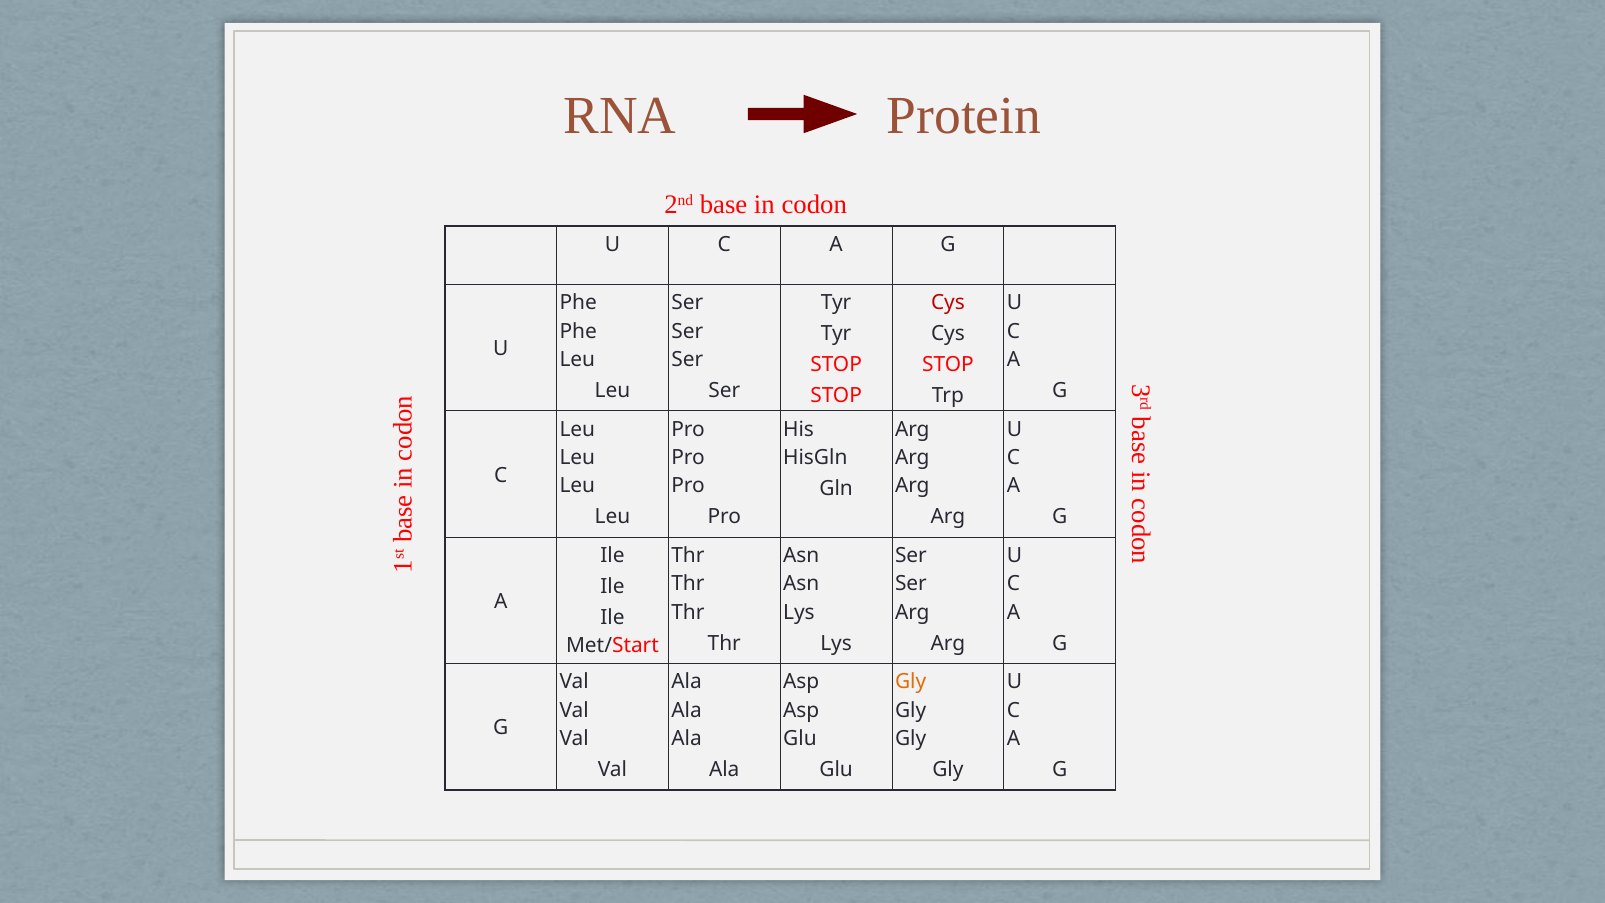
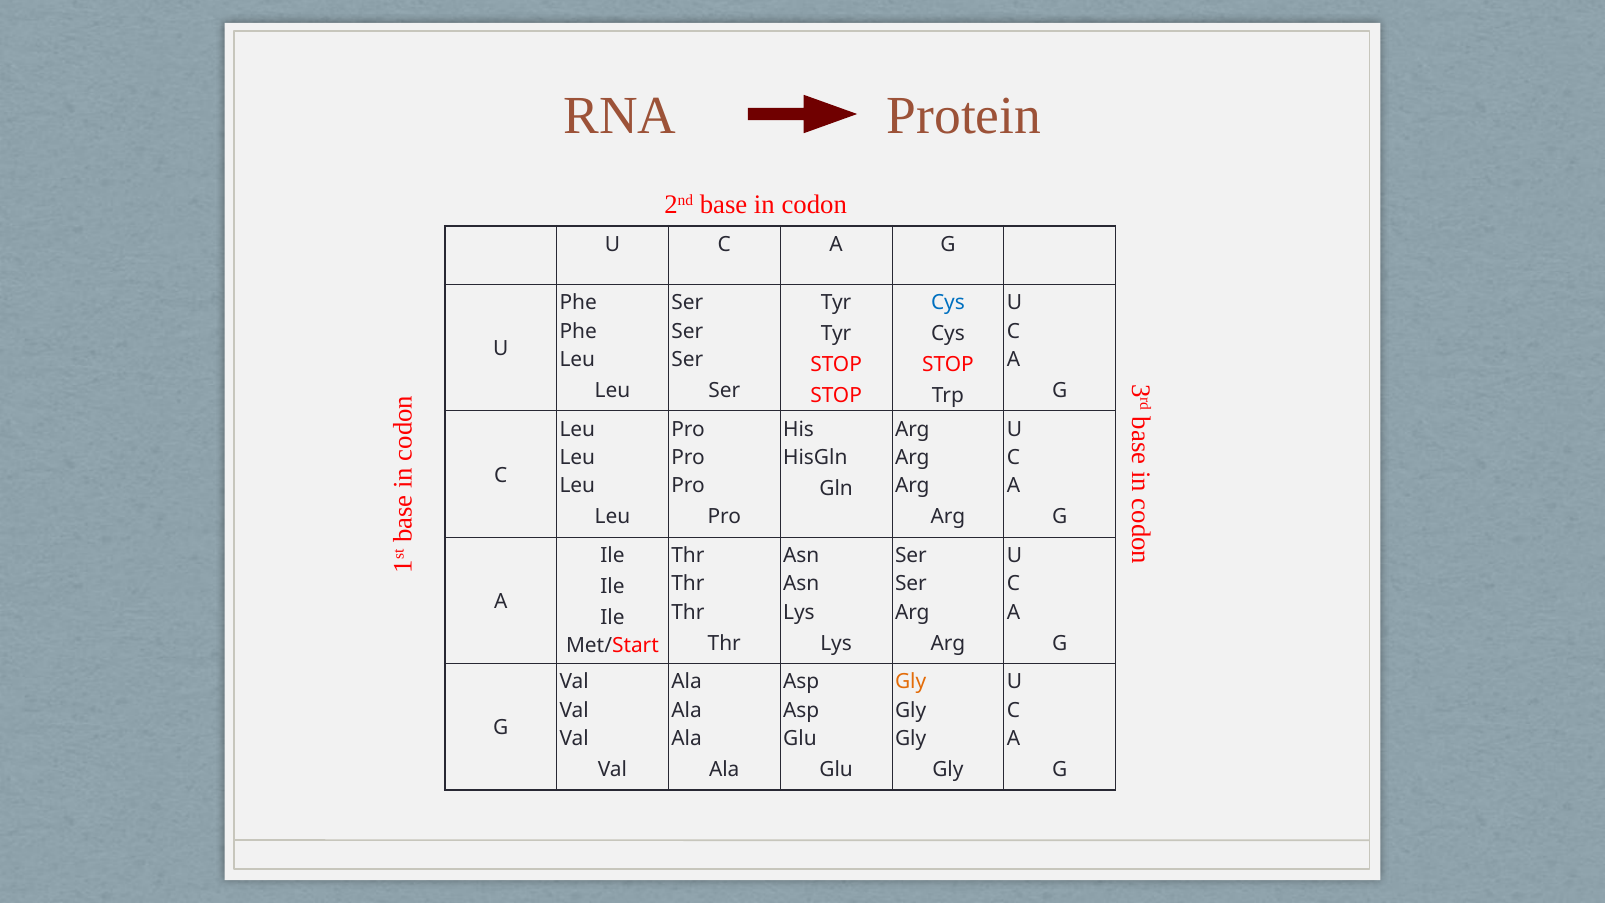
Cys at (948, 303) colour: red -> blue
